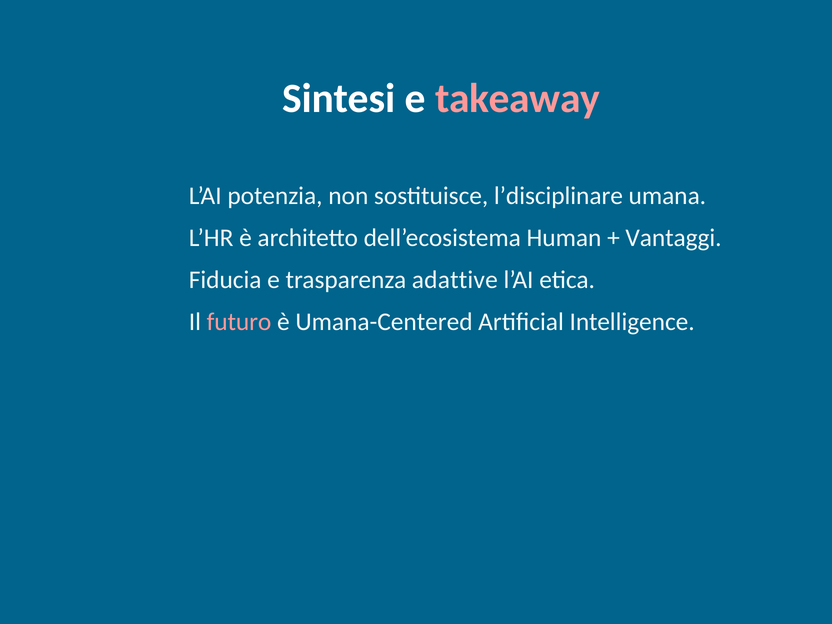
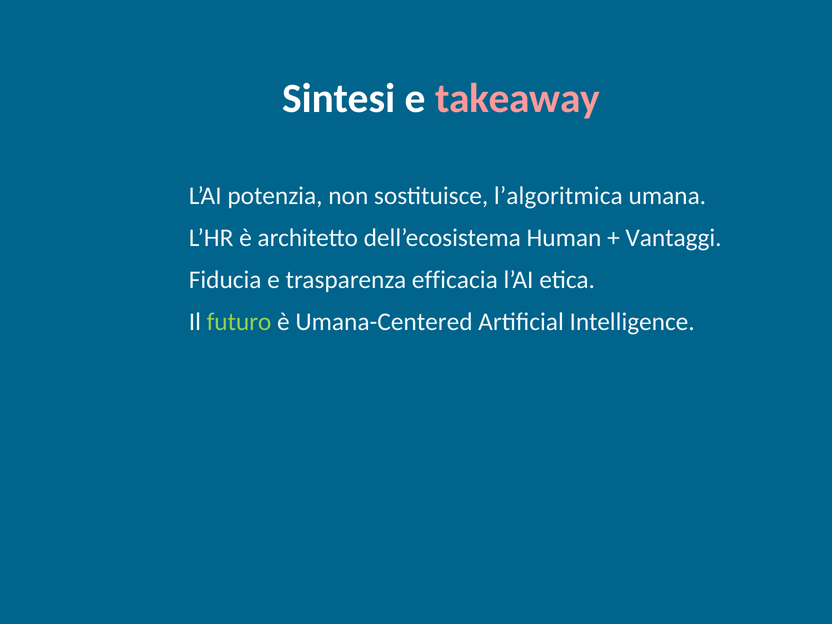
l’disciplinare: l’disciplinare -> l’algoritmica
adattive: adattive -> efficacia
futuro colour: pink -> light green
